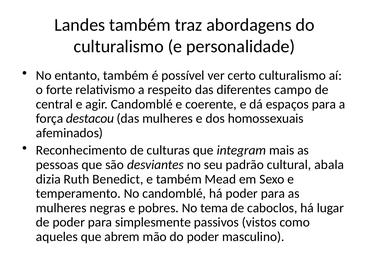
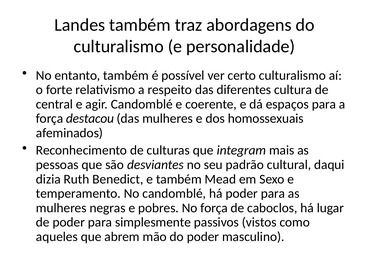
campo: campo -> cultura
abala: abala -> daqui
No tema: tema -> força
